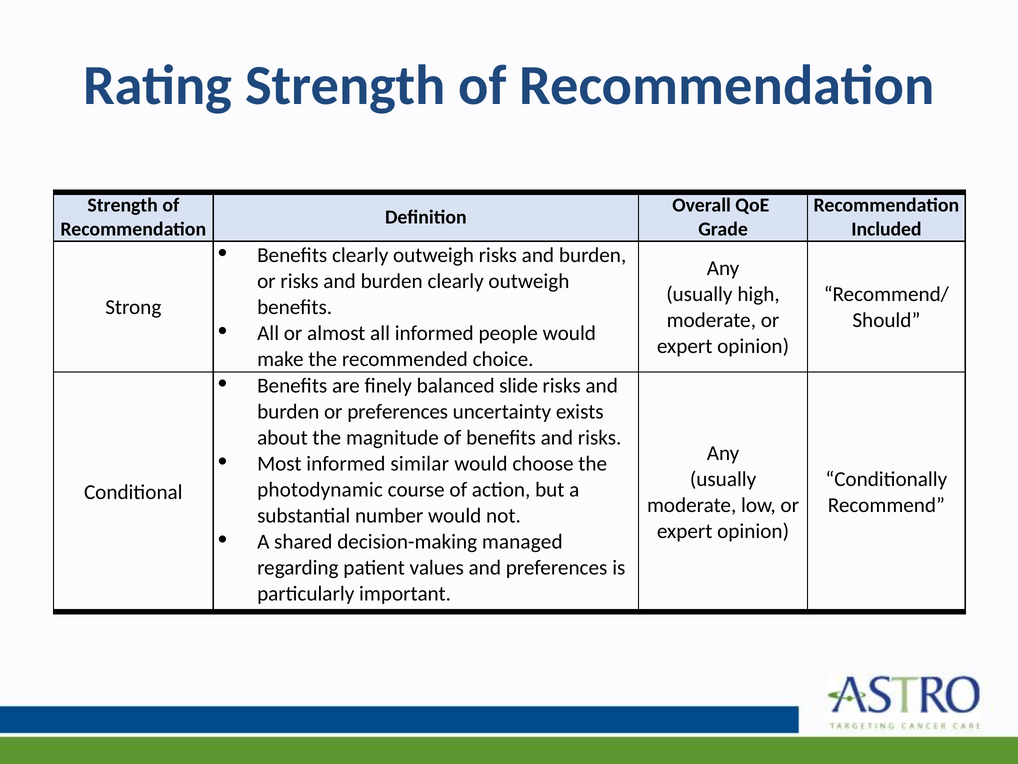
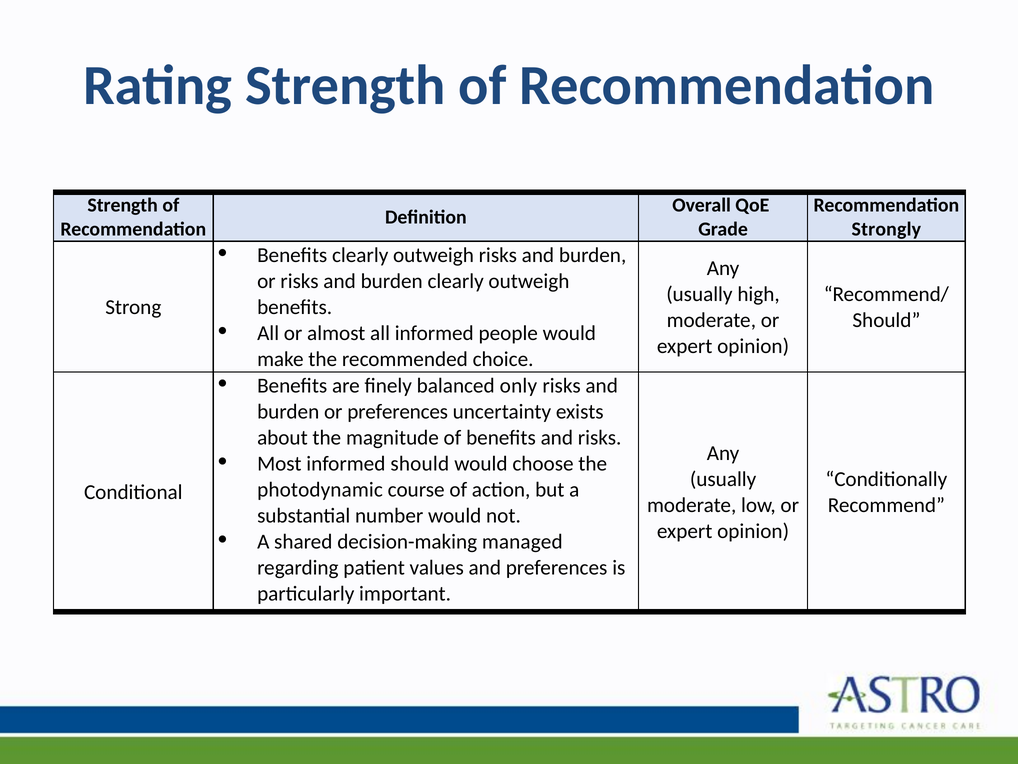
Included: Included -> Strongly
slide: slide -> only
informed similar: similar -> should
